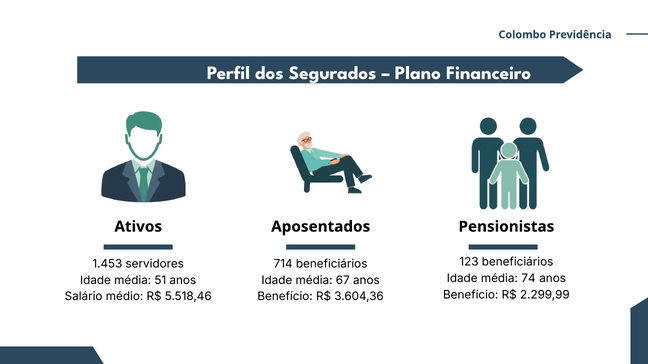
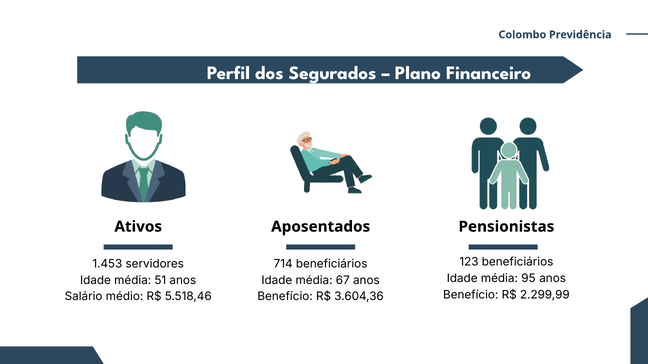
74: 74 -> 95
